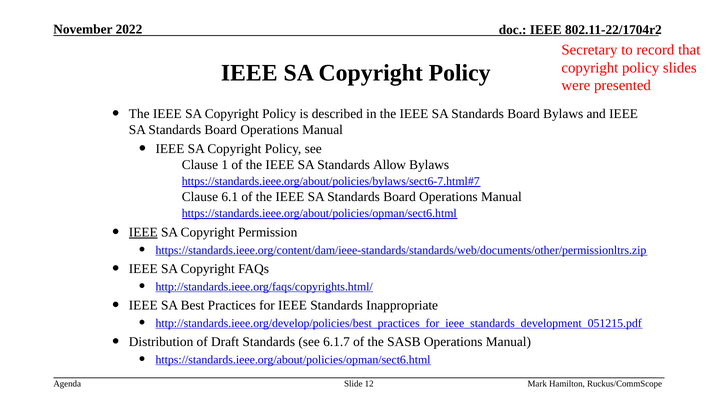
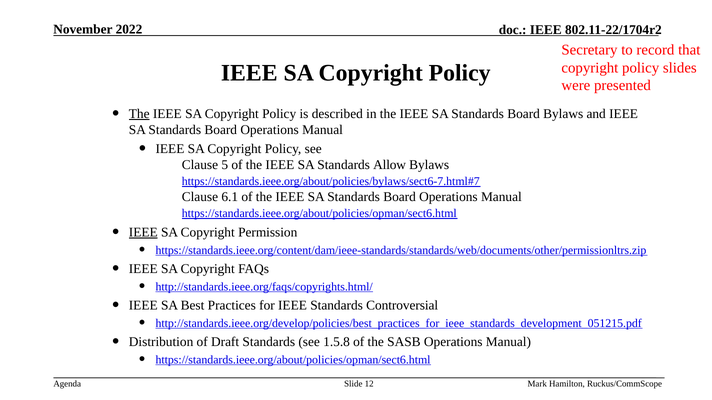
The at (139, 114) underline: none -> present
1: 1 -> 5
Inappropriate: Inappropriate -> Controversial
6.1.7: 6.1.7 -> 1.5.8
